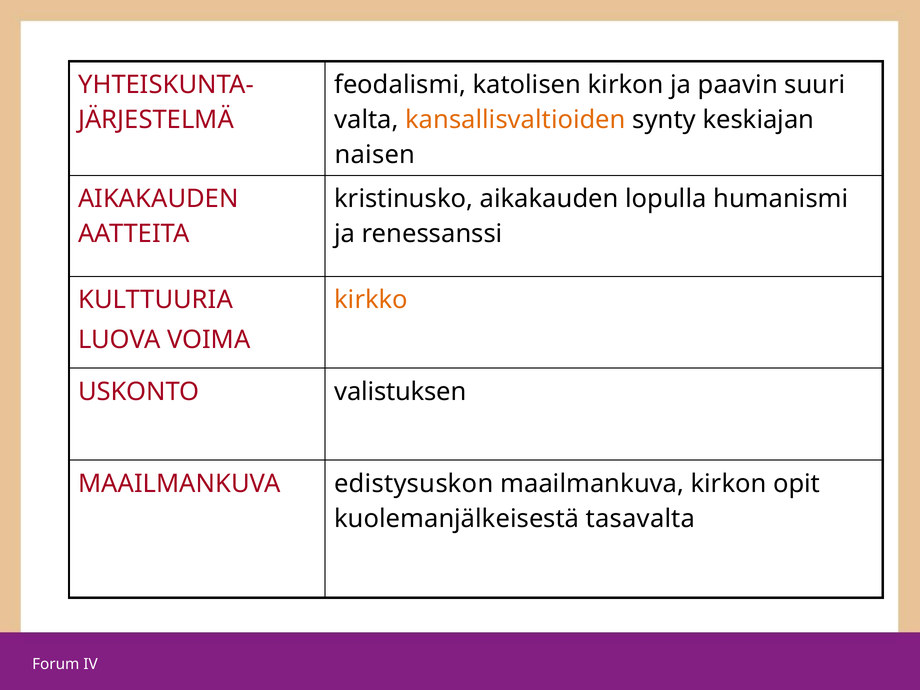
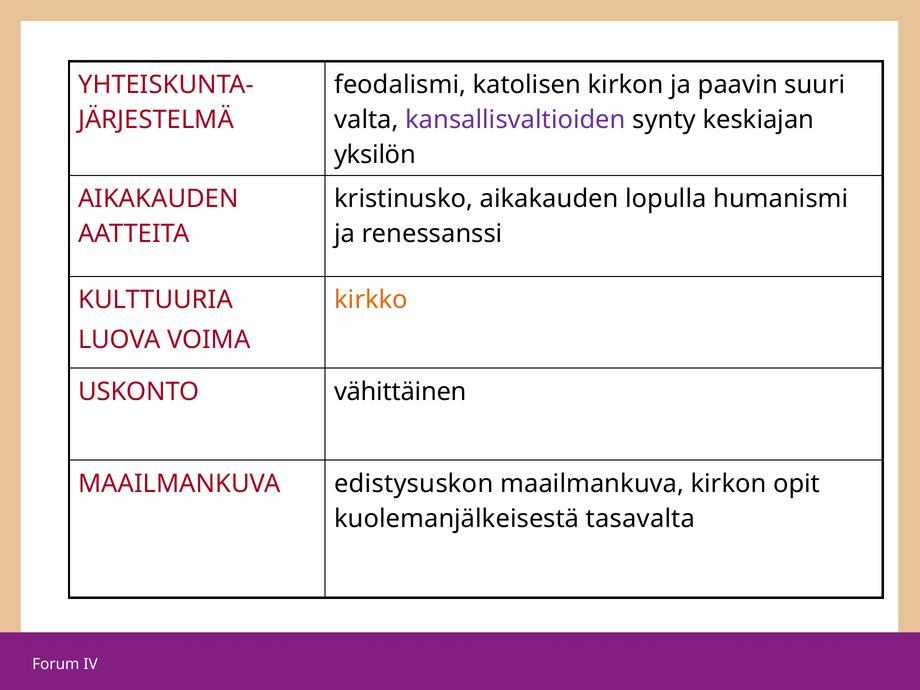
kansallisvaltioiden colour: orange -> purple
naisen: naisen -> yksilön
valistuksen: valistuksen -> vähittäinen
